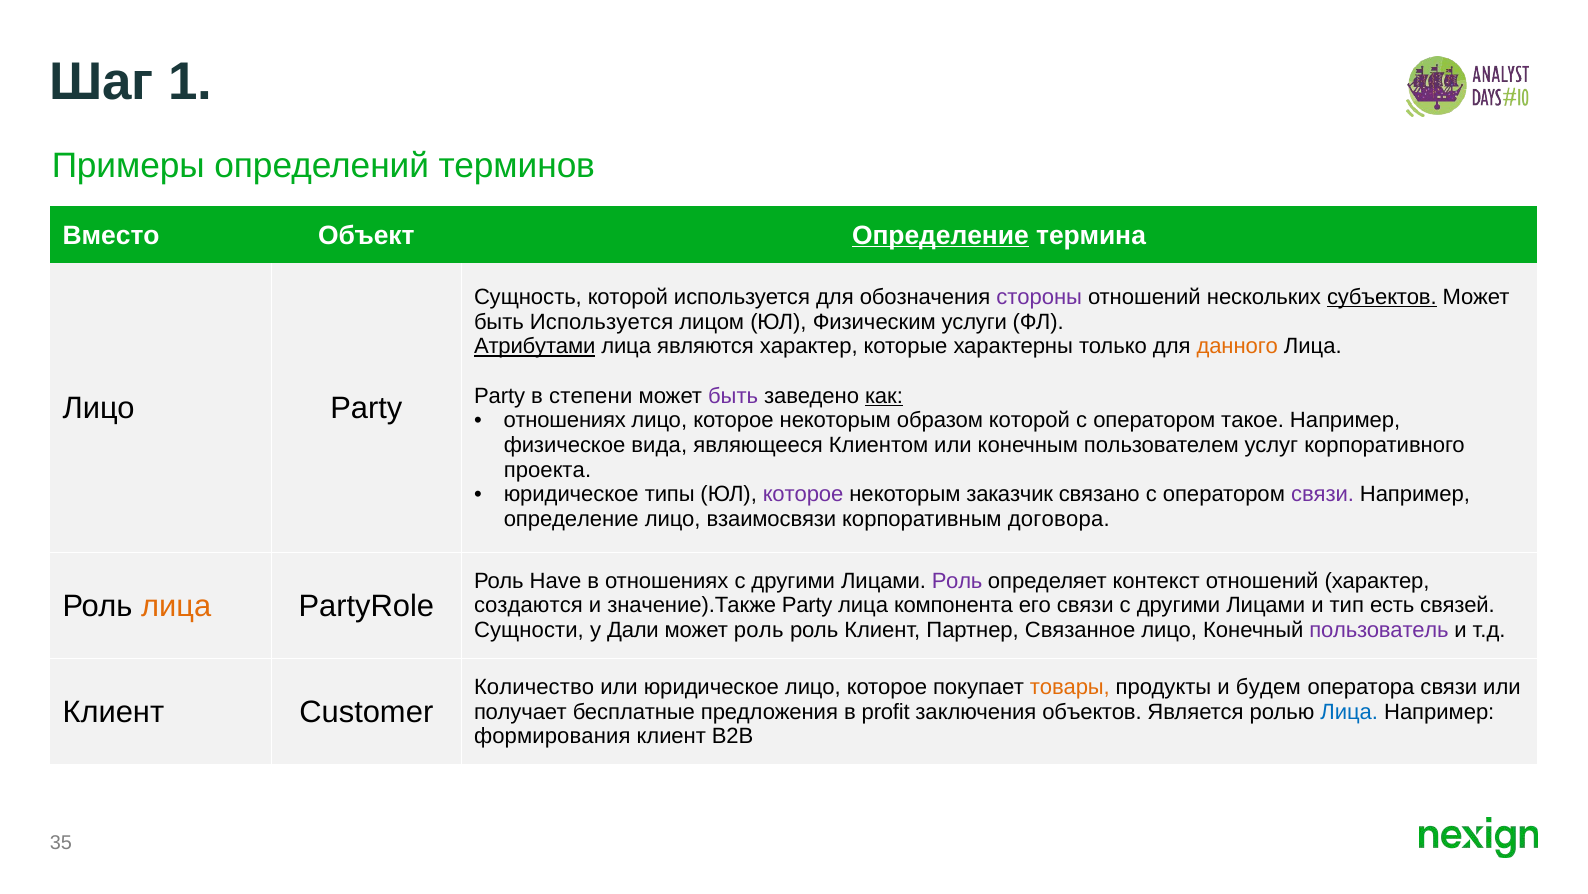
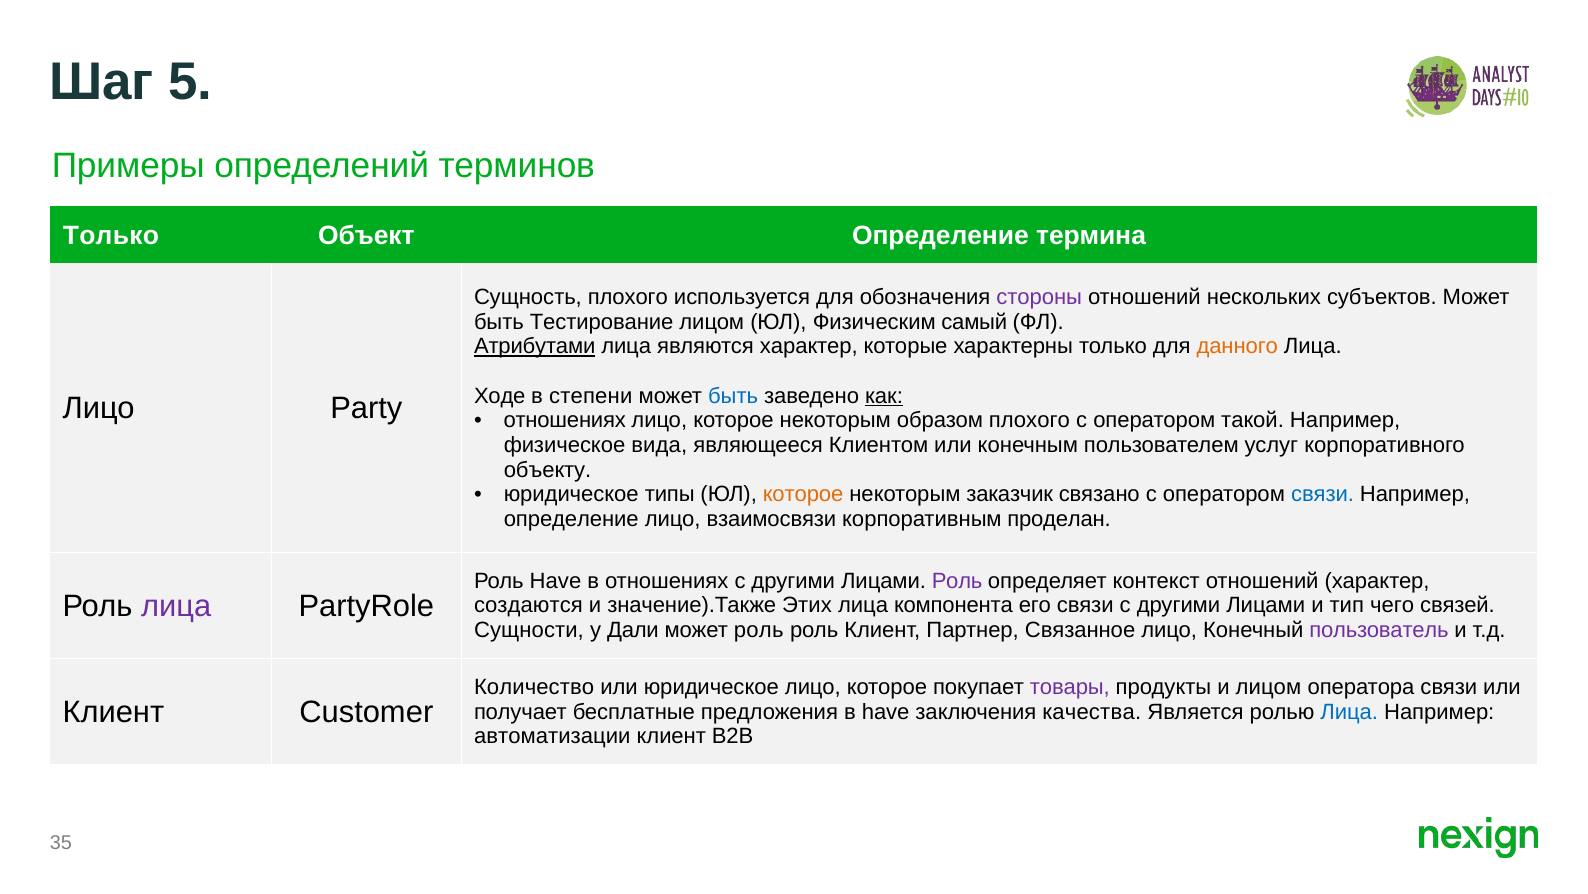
1: 1 -> 5
Вместо at (111, 235): Вместо -> Только
Определение at (940, 235) underline: present -> none
Сущность которой: которой -> плохого
субъектов underline: present -> none
быть Используется: Используется -> Тестирование
услуги: услуги -> самый
Party at (500, 395): Party -> Ходе
быть at (733, 395) colour: purple -> blue
образом которой: которой -> плохого
такое: такое -> такой
проекта: проекта -> объекту
которое at (803, 494) colour: purple -> orange
связи at (1322, 494) colour: purple -> blue
договора: договора -> проделан
лица at (176, 605) colour: orange -> purple
значение).Также Party: Party -> Этих
есть: есть -> чего
товары colour: orange -> purple
и будем: будем -> лицом
в profit: profit -> have
объектов: объектов -> качества
формирования: формирования -> автоматизации
